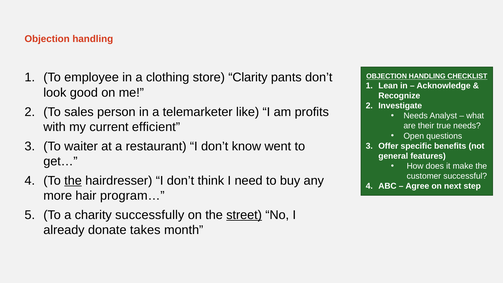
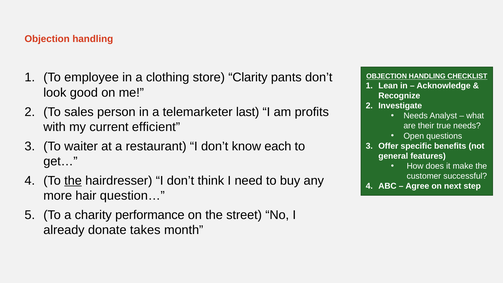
like: like -> last
went: went -> each
program…: program… -> question…
successfully: successfully -> performance
street underline: present -> none
